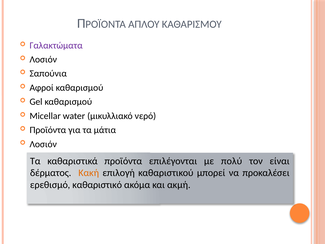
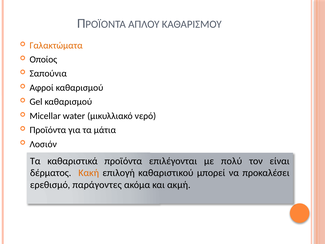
Γαλακτώματα colour: purple -> orange
Λοσιόν at (43, 59): Λοσιόν -> Οποίος
καθαριστικό: καθαριστικό -> παράγοντες
